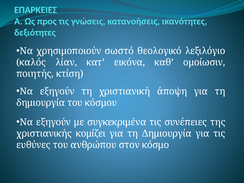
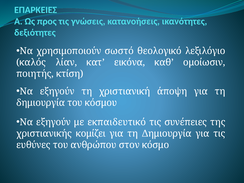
συγκεκριμένα: συγκεκριμένα -> εκπαιδευτικό
